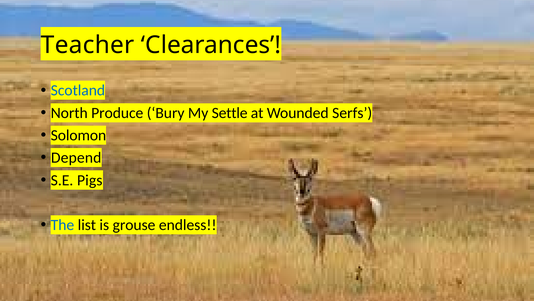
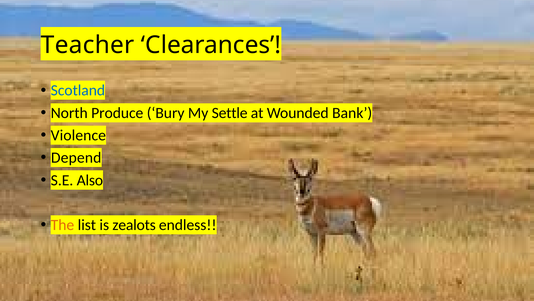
Serfs: Serfs -> Bank
Solomon: Solomon -> Violence
Pigs: Pigs -> Also
The colour: blue -> orange
grouse: grouse -> zealots
